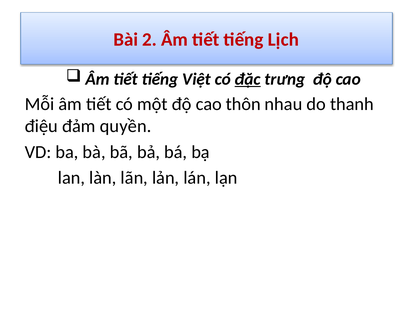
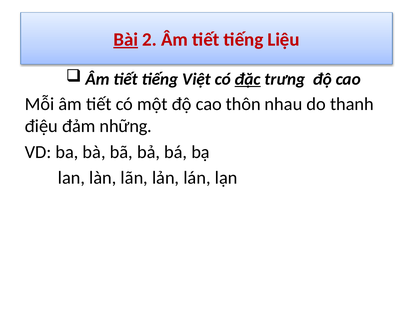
Bài underline: none -> present
Lịch: Lịch -> Liệu
quyền: quyền -> những
